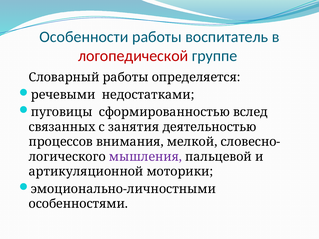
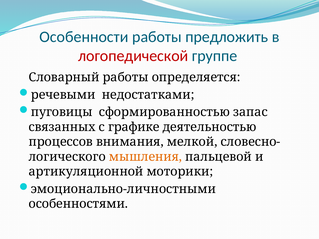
воспитатель: воспитатель -> предложить
вслед: вслед -> запас
занятия: занятия -> графике
мышления colour: purple -> orange
